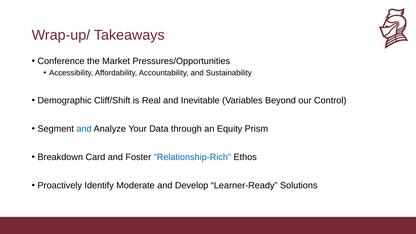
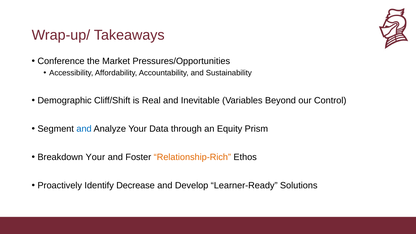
Breakdown Card: Card -> Your
Relationship-Rich colour: blue -> orange
Moderate: Moderate -> Decrease
